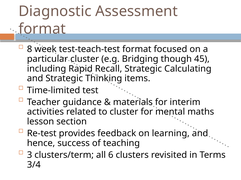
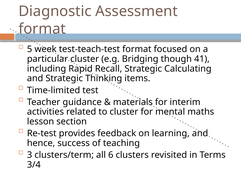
8: 8 -> 5
45: 45 -> 41
